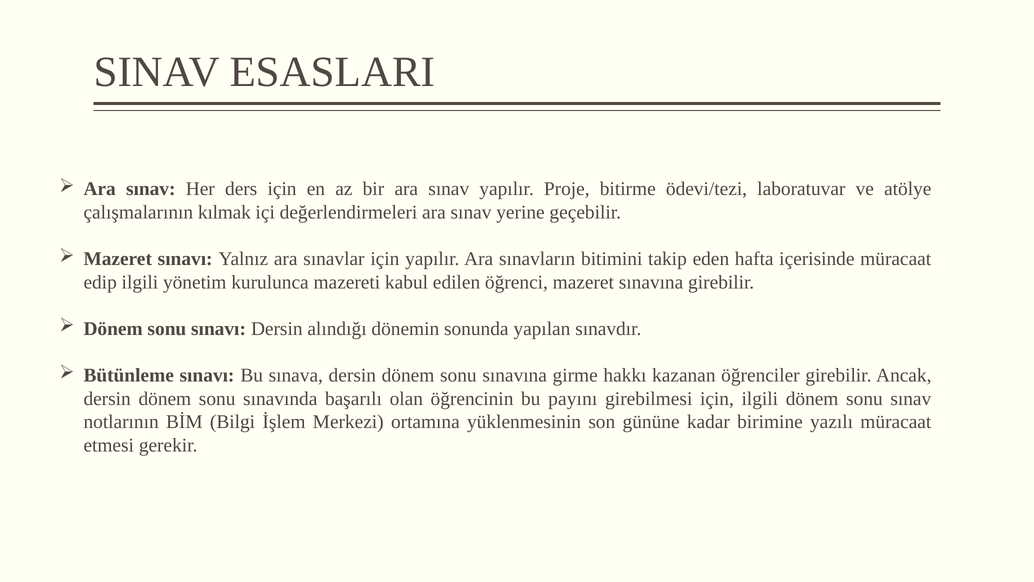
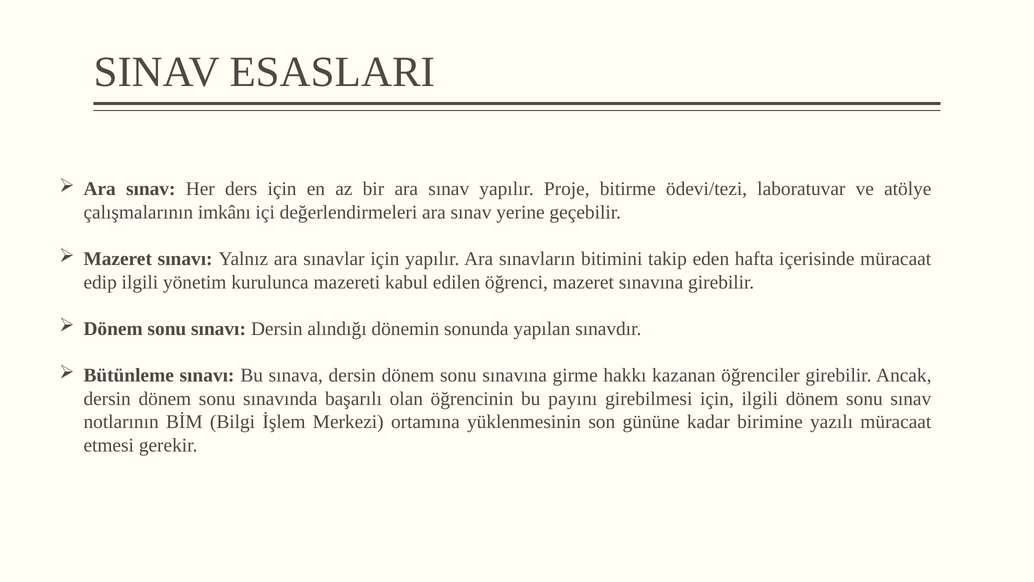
kılmak: kılmak -> imkânı
